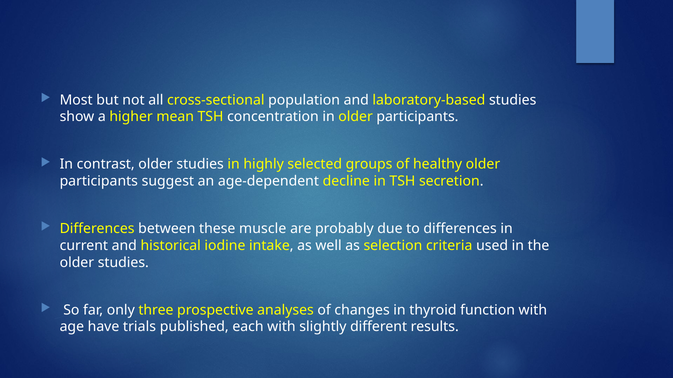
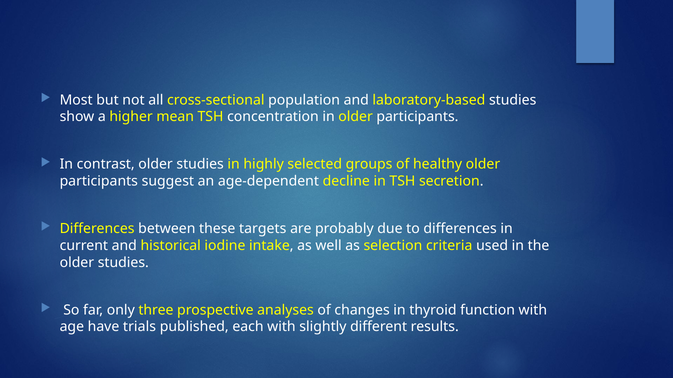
muscle: muscle -> targets
